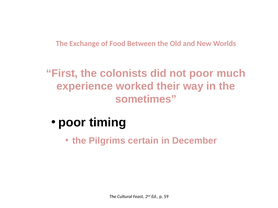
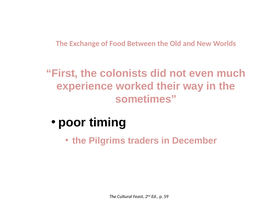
not poor: poor -> even
certain: certain -> traders
